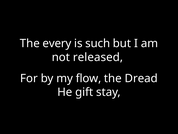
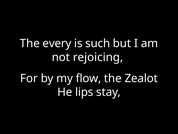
released: released -> rejoicing
Dread: Dread -> Zealot
gift: gift -> lips
